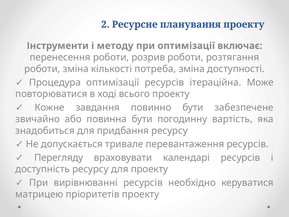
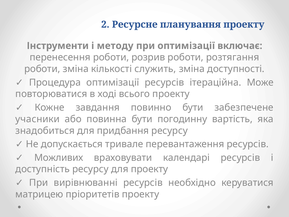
потреба: потреба -> служить
звичайно: звичайно -> учасники
Перегляду: Перегляду -> Можливих
